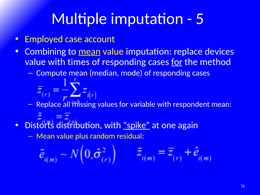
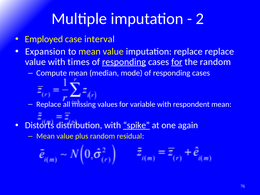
5: 5 -> 2
account: account -> interval
Combining: Combining -> Expansion
mean at (90, 51) underline: present -> none
replace devices: devices -> replace
responding at (124, 62) underline: none -> present
the method: method -> random
